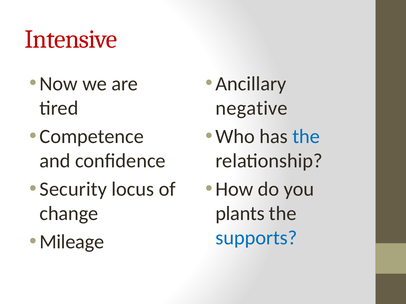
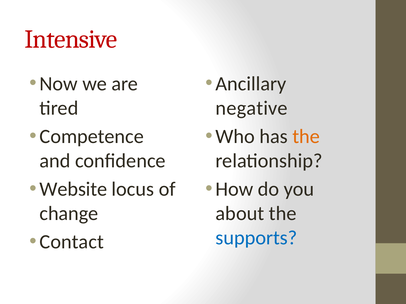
the at (306, 137) colour: blue -> orange
Security: Security -> Website
plants: plants -> about
Mileage: Mileage -> Contact
